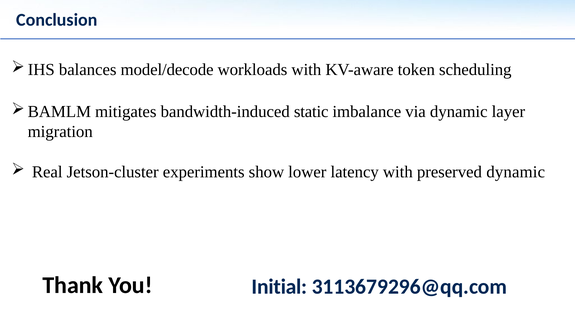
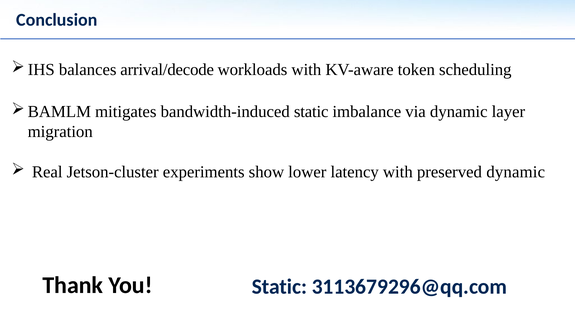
model/decode: model/decode -> arrival/decode
You Initial: Initial -> Static
